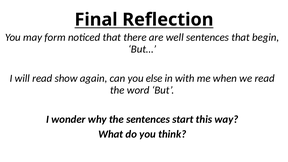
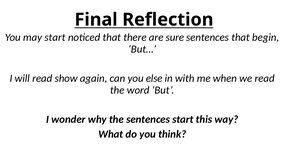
may form: form -> start
well: well -> sure
